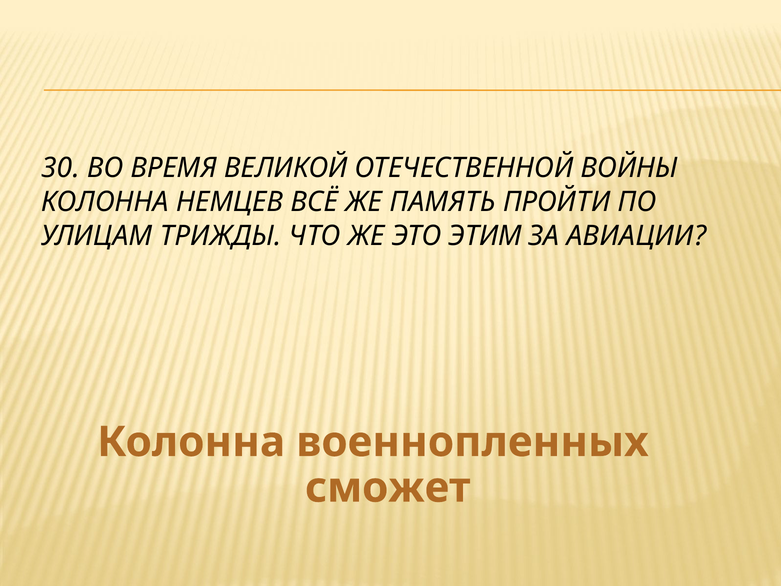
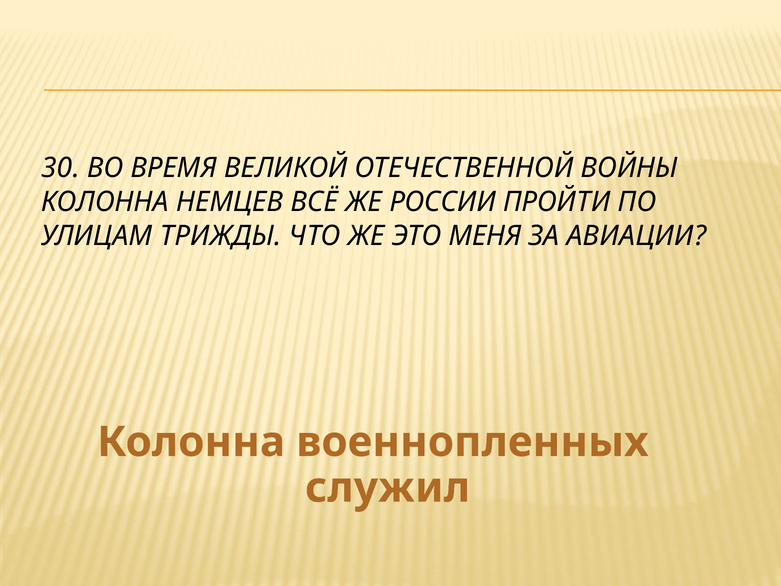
ПАМЯТЬ: ПАМЯТЬ -> РОССИИ
ЭТИМ: ЭТИМ -> МЕНЯ
сможет: сможет -> служил
